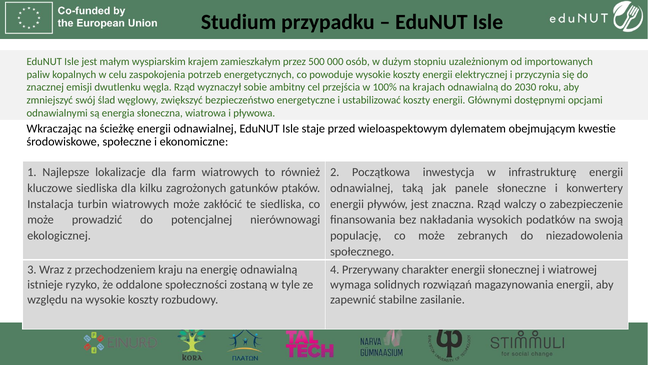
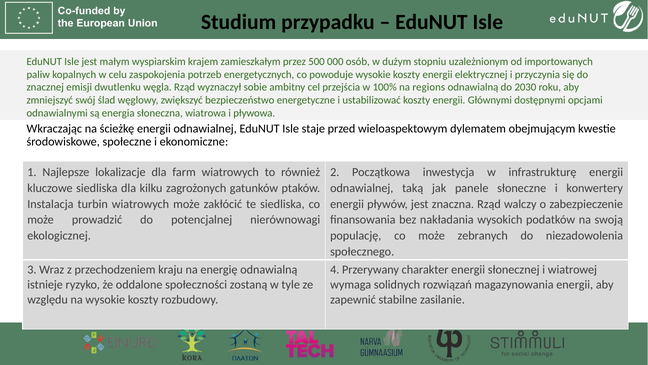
krajach: krajach -> regions
